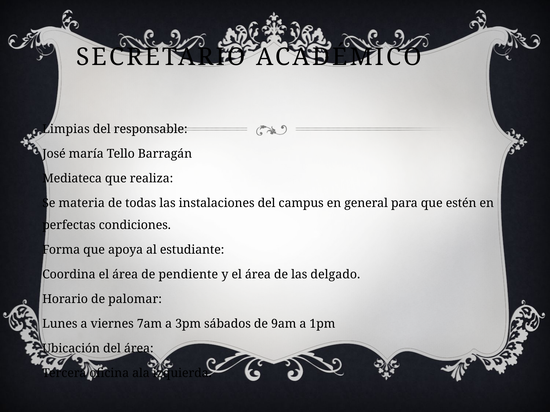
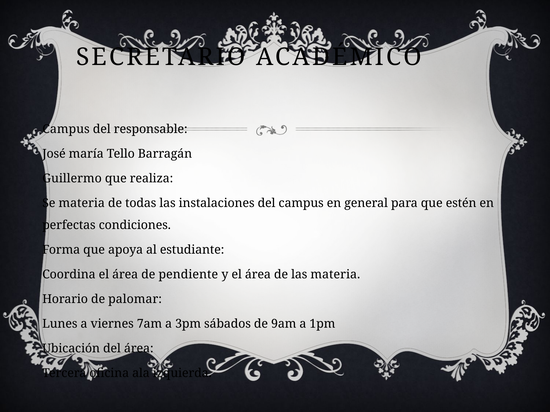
Limpias at (66, 129): Limpias -> Campus
Mediateca: Mediateca -> Guillermo
las delgado: delgado -> materia
